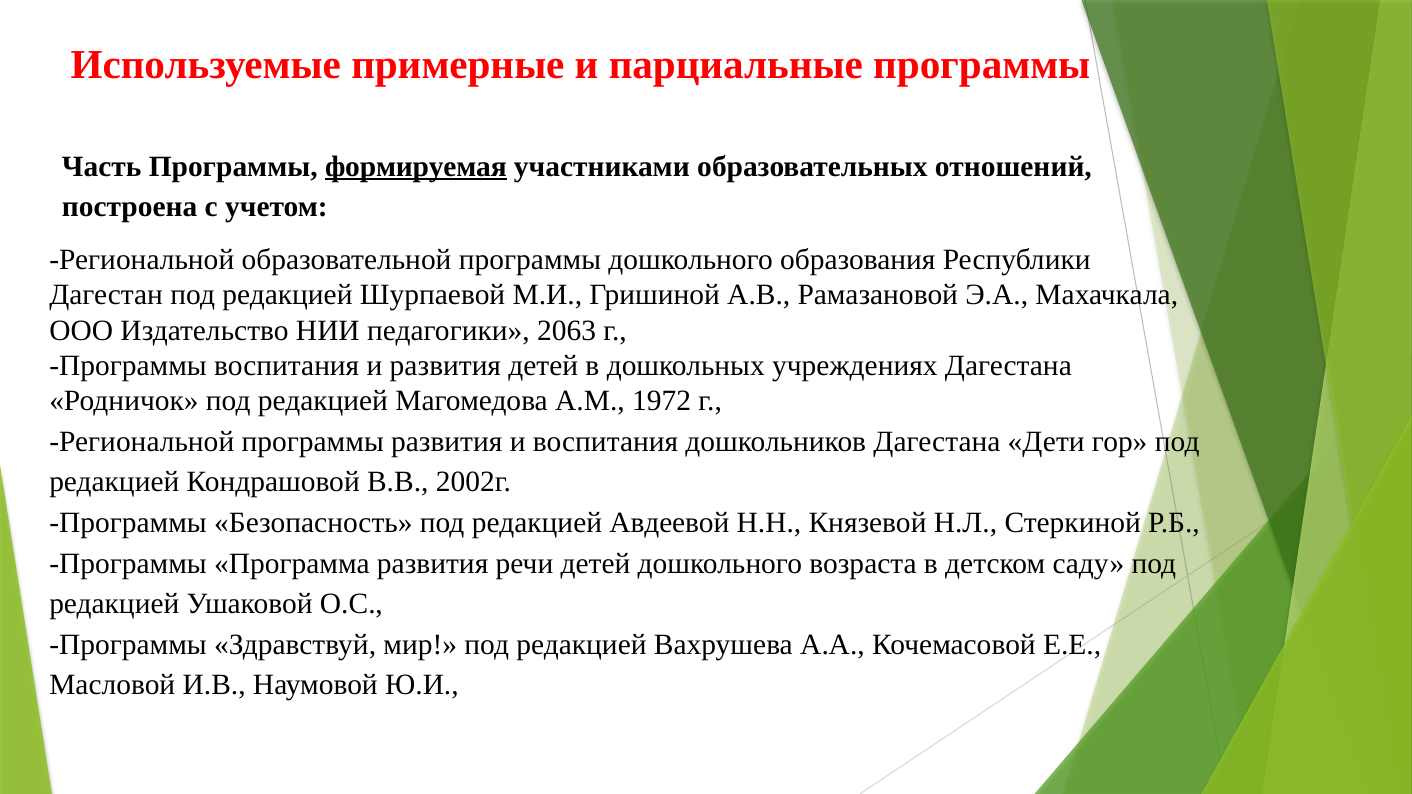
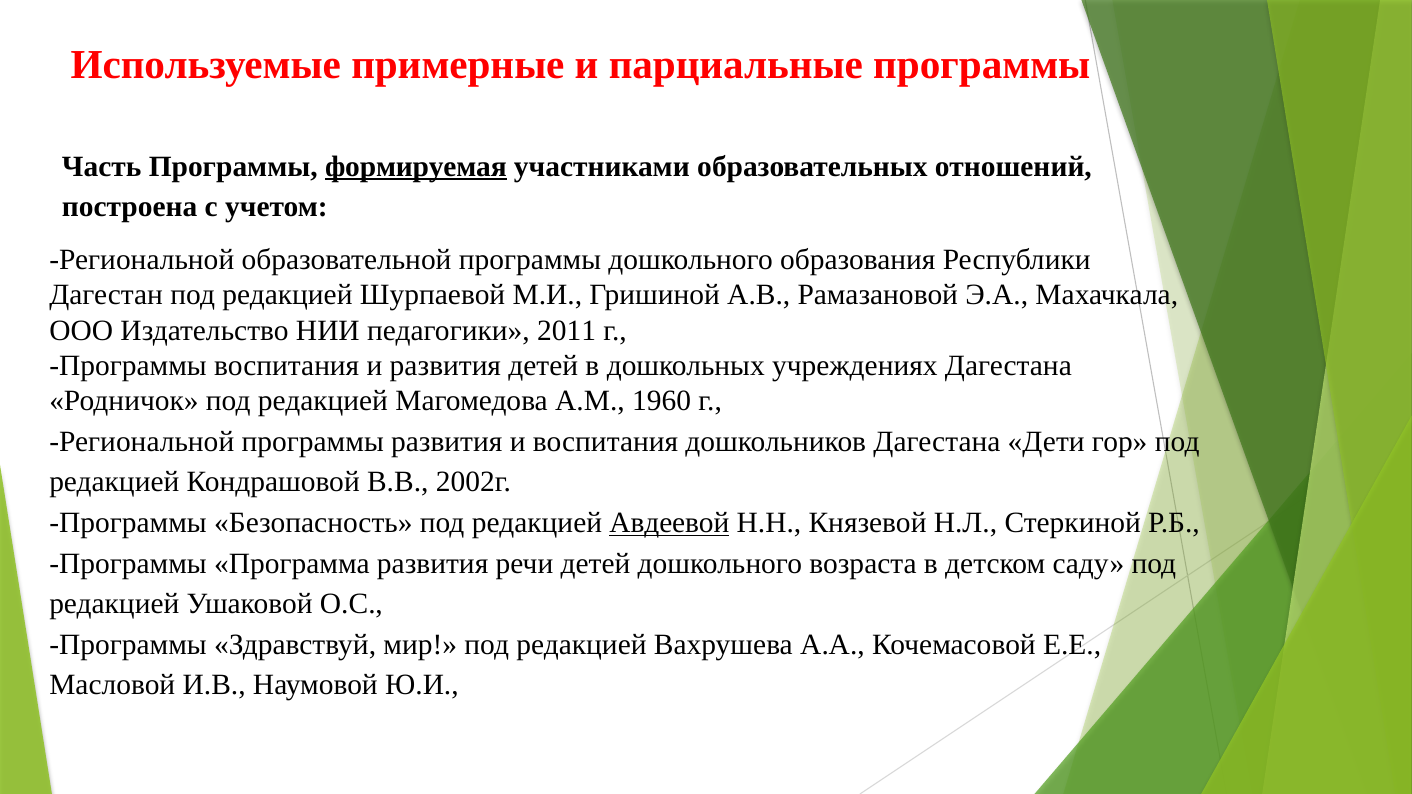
2063: 2063 -> 2011
1972: 1972 -> 1960
Авдеевой underline: none -> present
